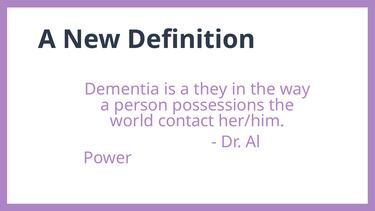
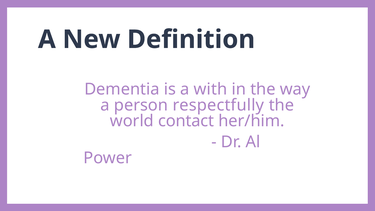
they: they -> with
possessions: possessions -> respectfully
